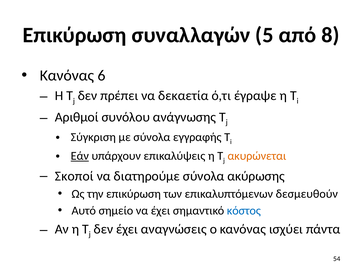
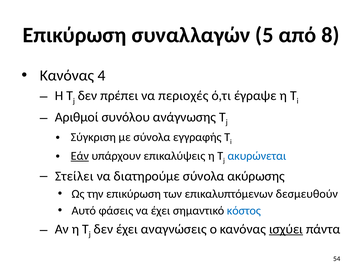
6: 6 -> 4
δεκαετία: δεκαετία -> περιοχές
ακυρώνεται colour: orange -> blue
Σκοποί: Σκοποί -> Στείλει
σημείο: σημείο -> φάσεις
ισχύει underline: none -> present
